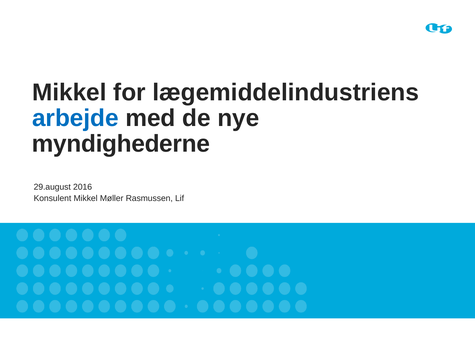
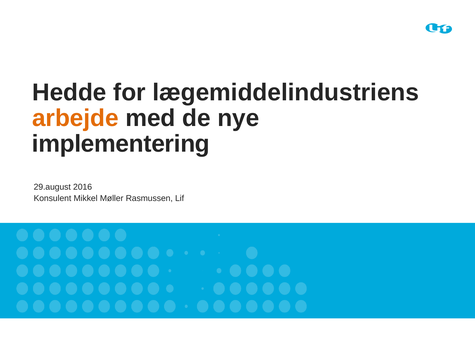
Mikkel at (69, 93): Mikkel -> Hedde
arbejde colour: blue -> orange
myndighederne: myndighederne -> implementering
